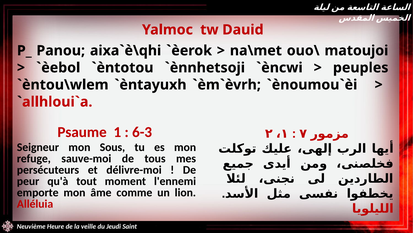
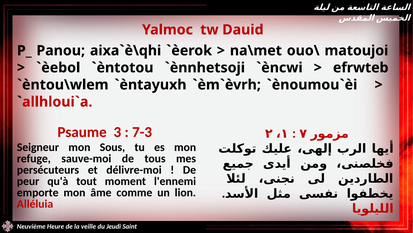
peuples: peuples -> efrwteb
1: 1 -> 3
6-3: 6-3 -> 7-3
